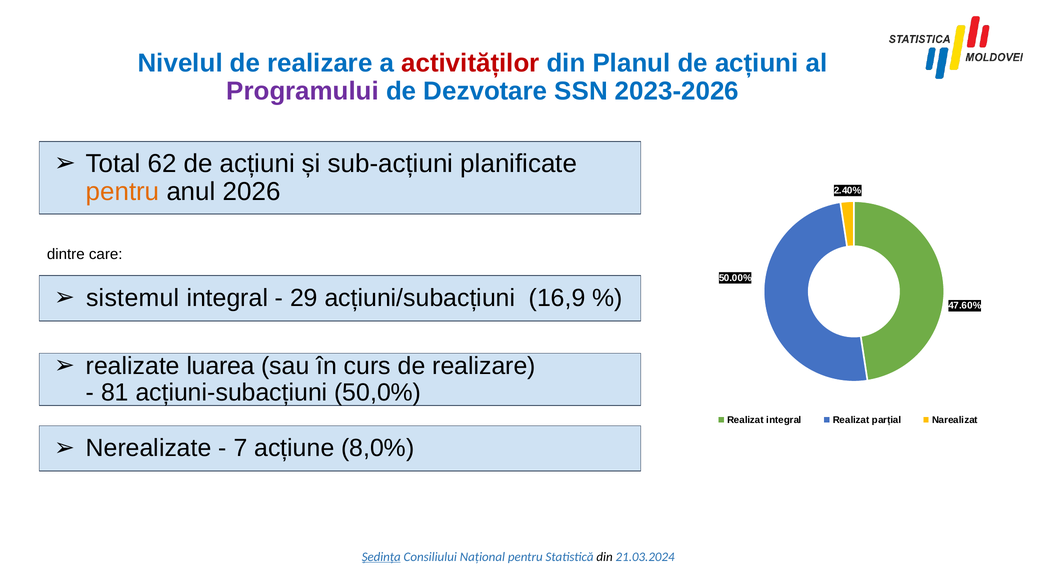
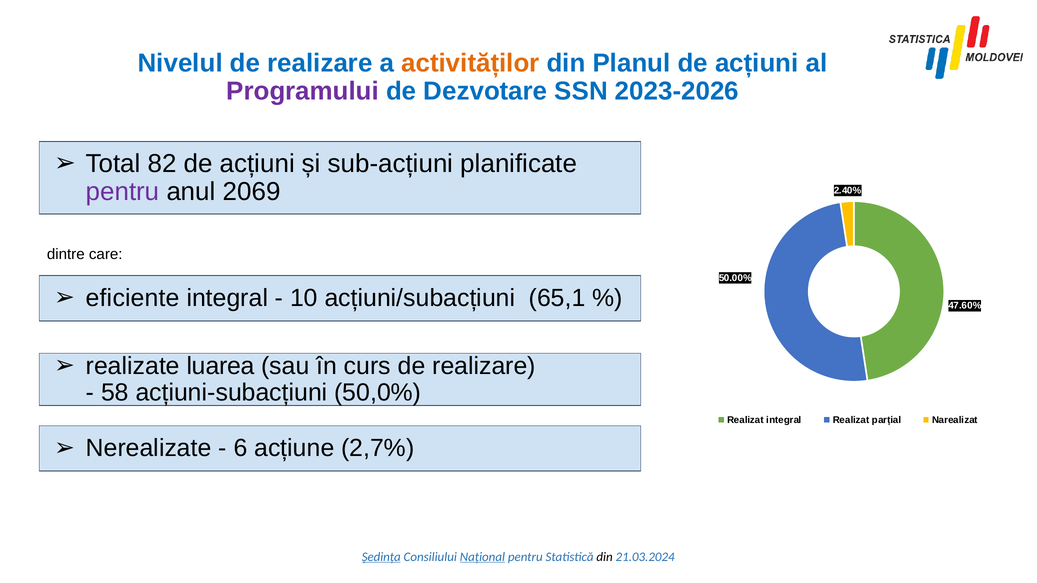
activităților colour: red -> orange
62: 62 -> 82
pentru at (123, 192) colour: orange -> purple
2026: 2026 -> 2069
sistemul: sistemul -> eficiente
29: 29 -> 10
16,9: 16,9 -> 65,1
81: 81 -> 58
7: 7 -> 6
8,0%: 8,0% -> 2,7%
Național underline: none -> present
